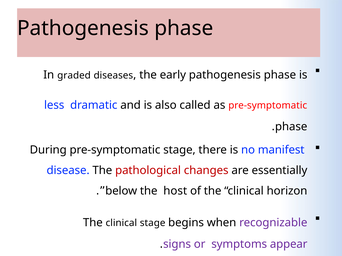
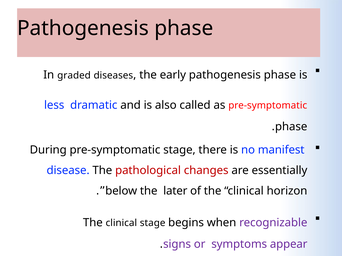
host: host -> later
